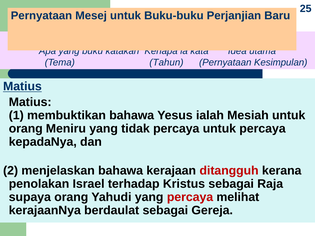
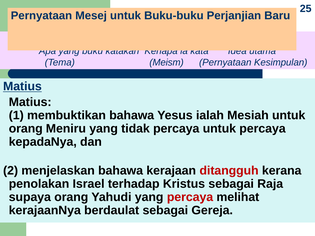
Tahun: Tahun -> Meism
